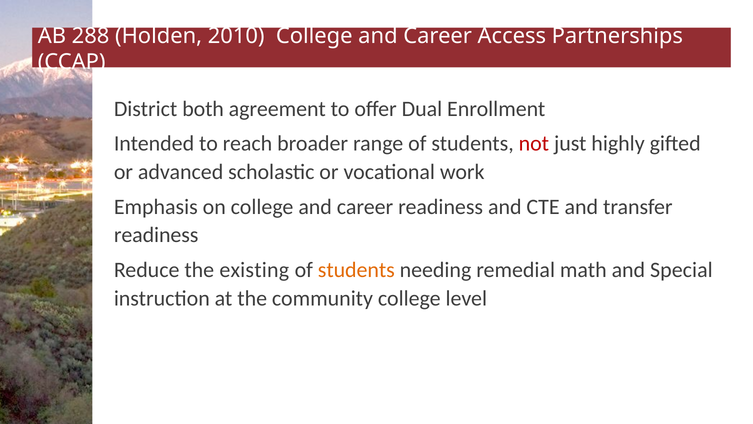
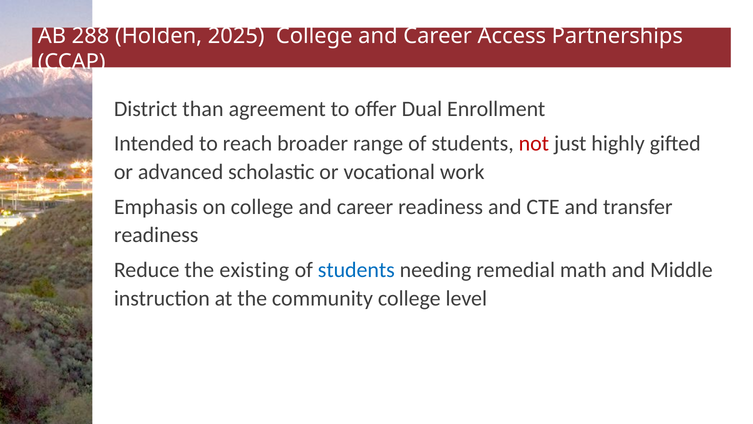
2010: 2010 -> 2025
both: both -> than
students at (356, 270) colour: orange -> blue
Special: Special -> Middle
